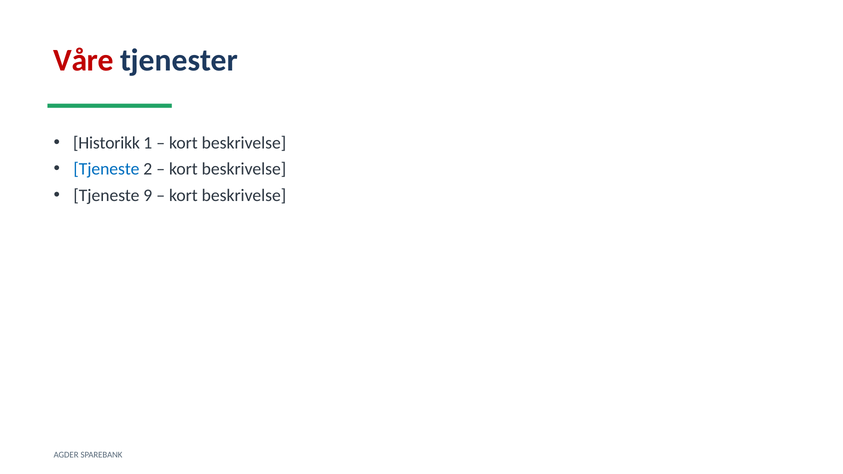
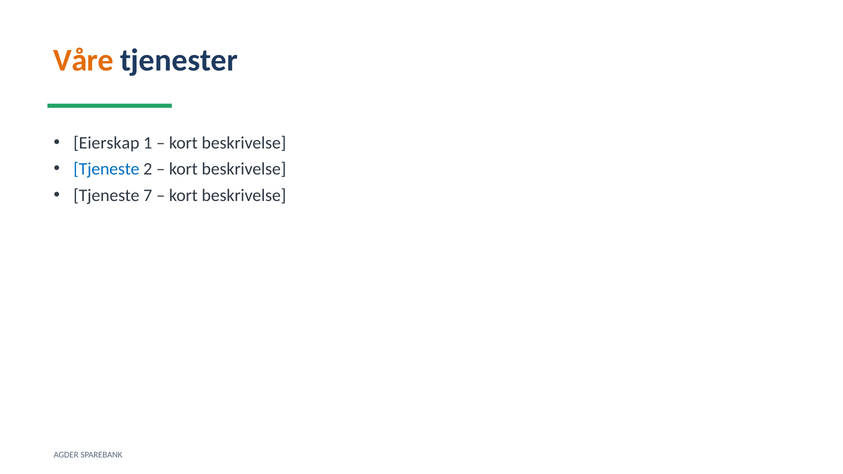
Våre colour: red -> orange
Historikk: Historikk -> Eierskap
9: 9 -> 7
